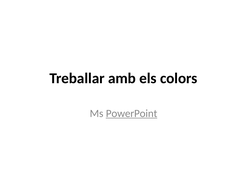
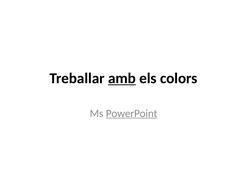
amb underline: none -> present
